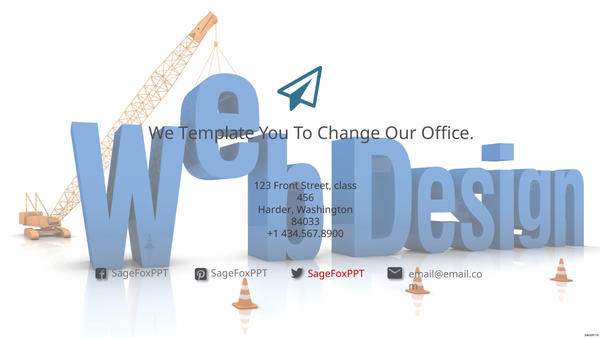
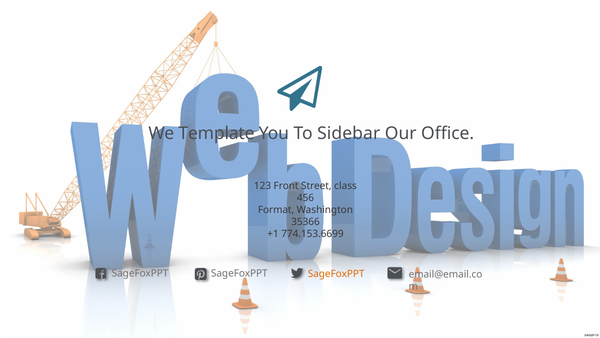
Change: Change -> Sidebar
Harder: Harder -> Format
84033: 84033 -> 35366
434.567.8900: 434.567.8900 -> 774.153.6699
SageFoxPPT at (336, 274) colour: red -> orange
